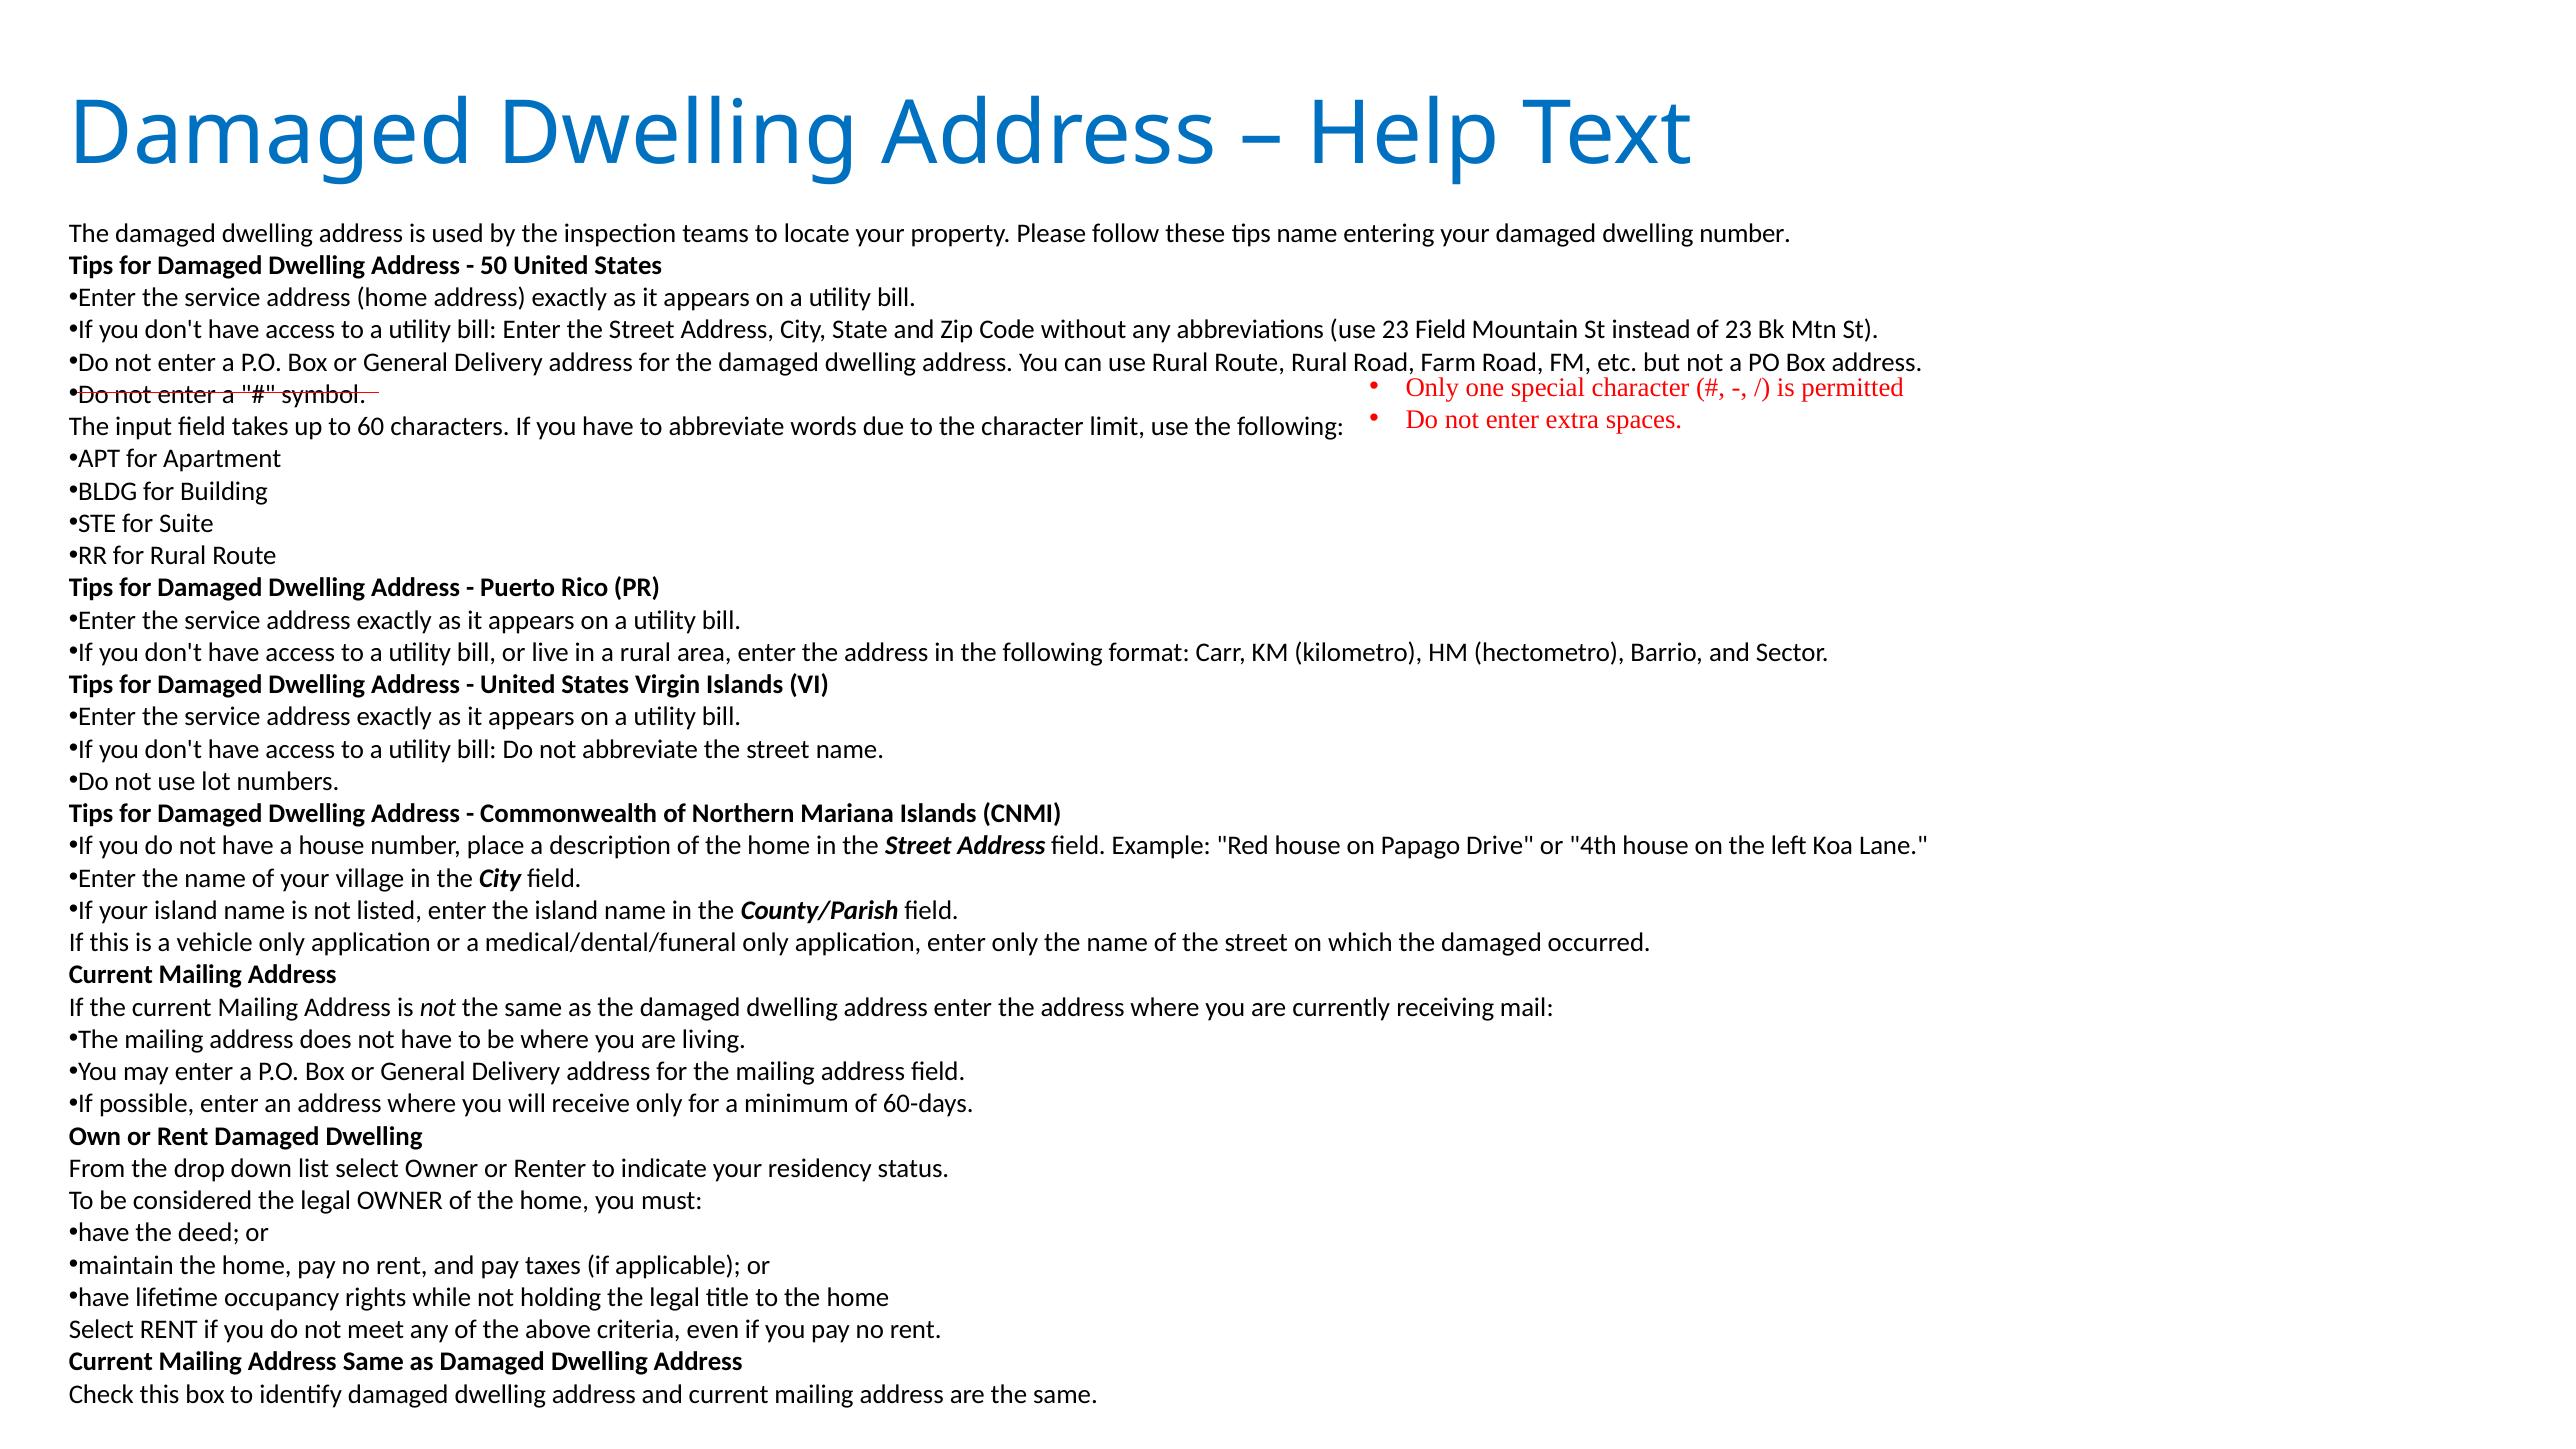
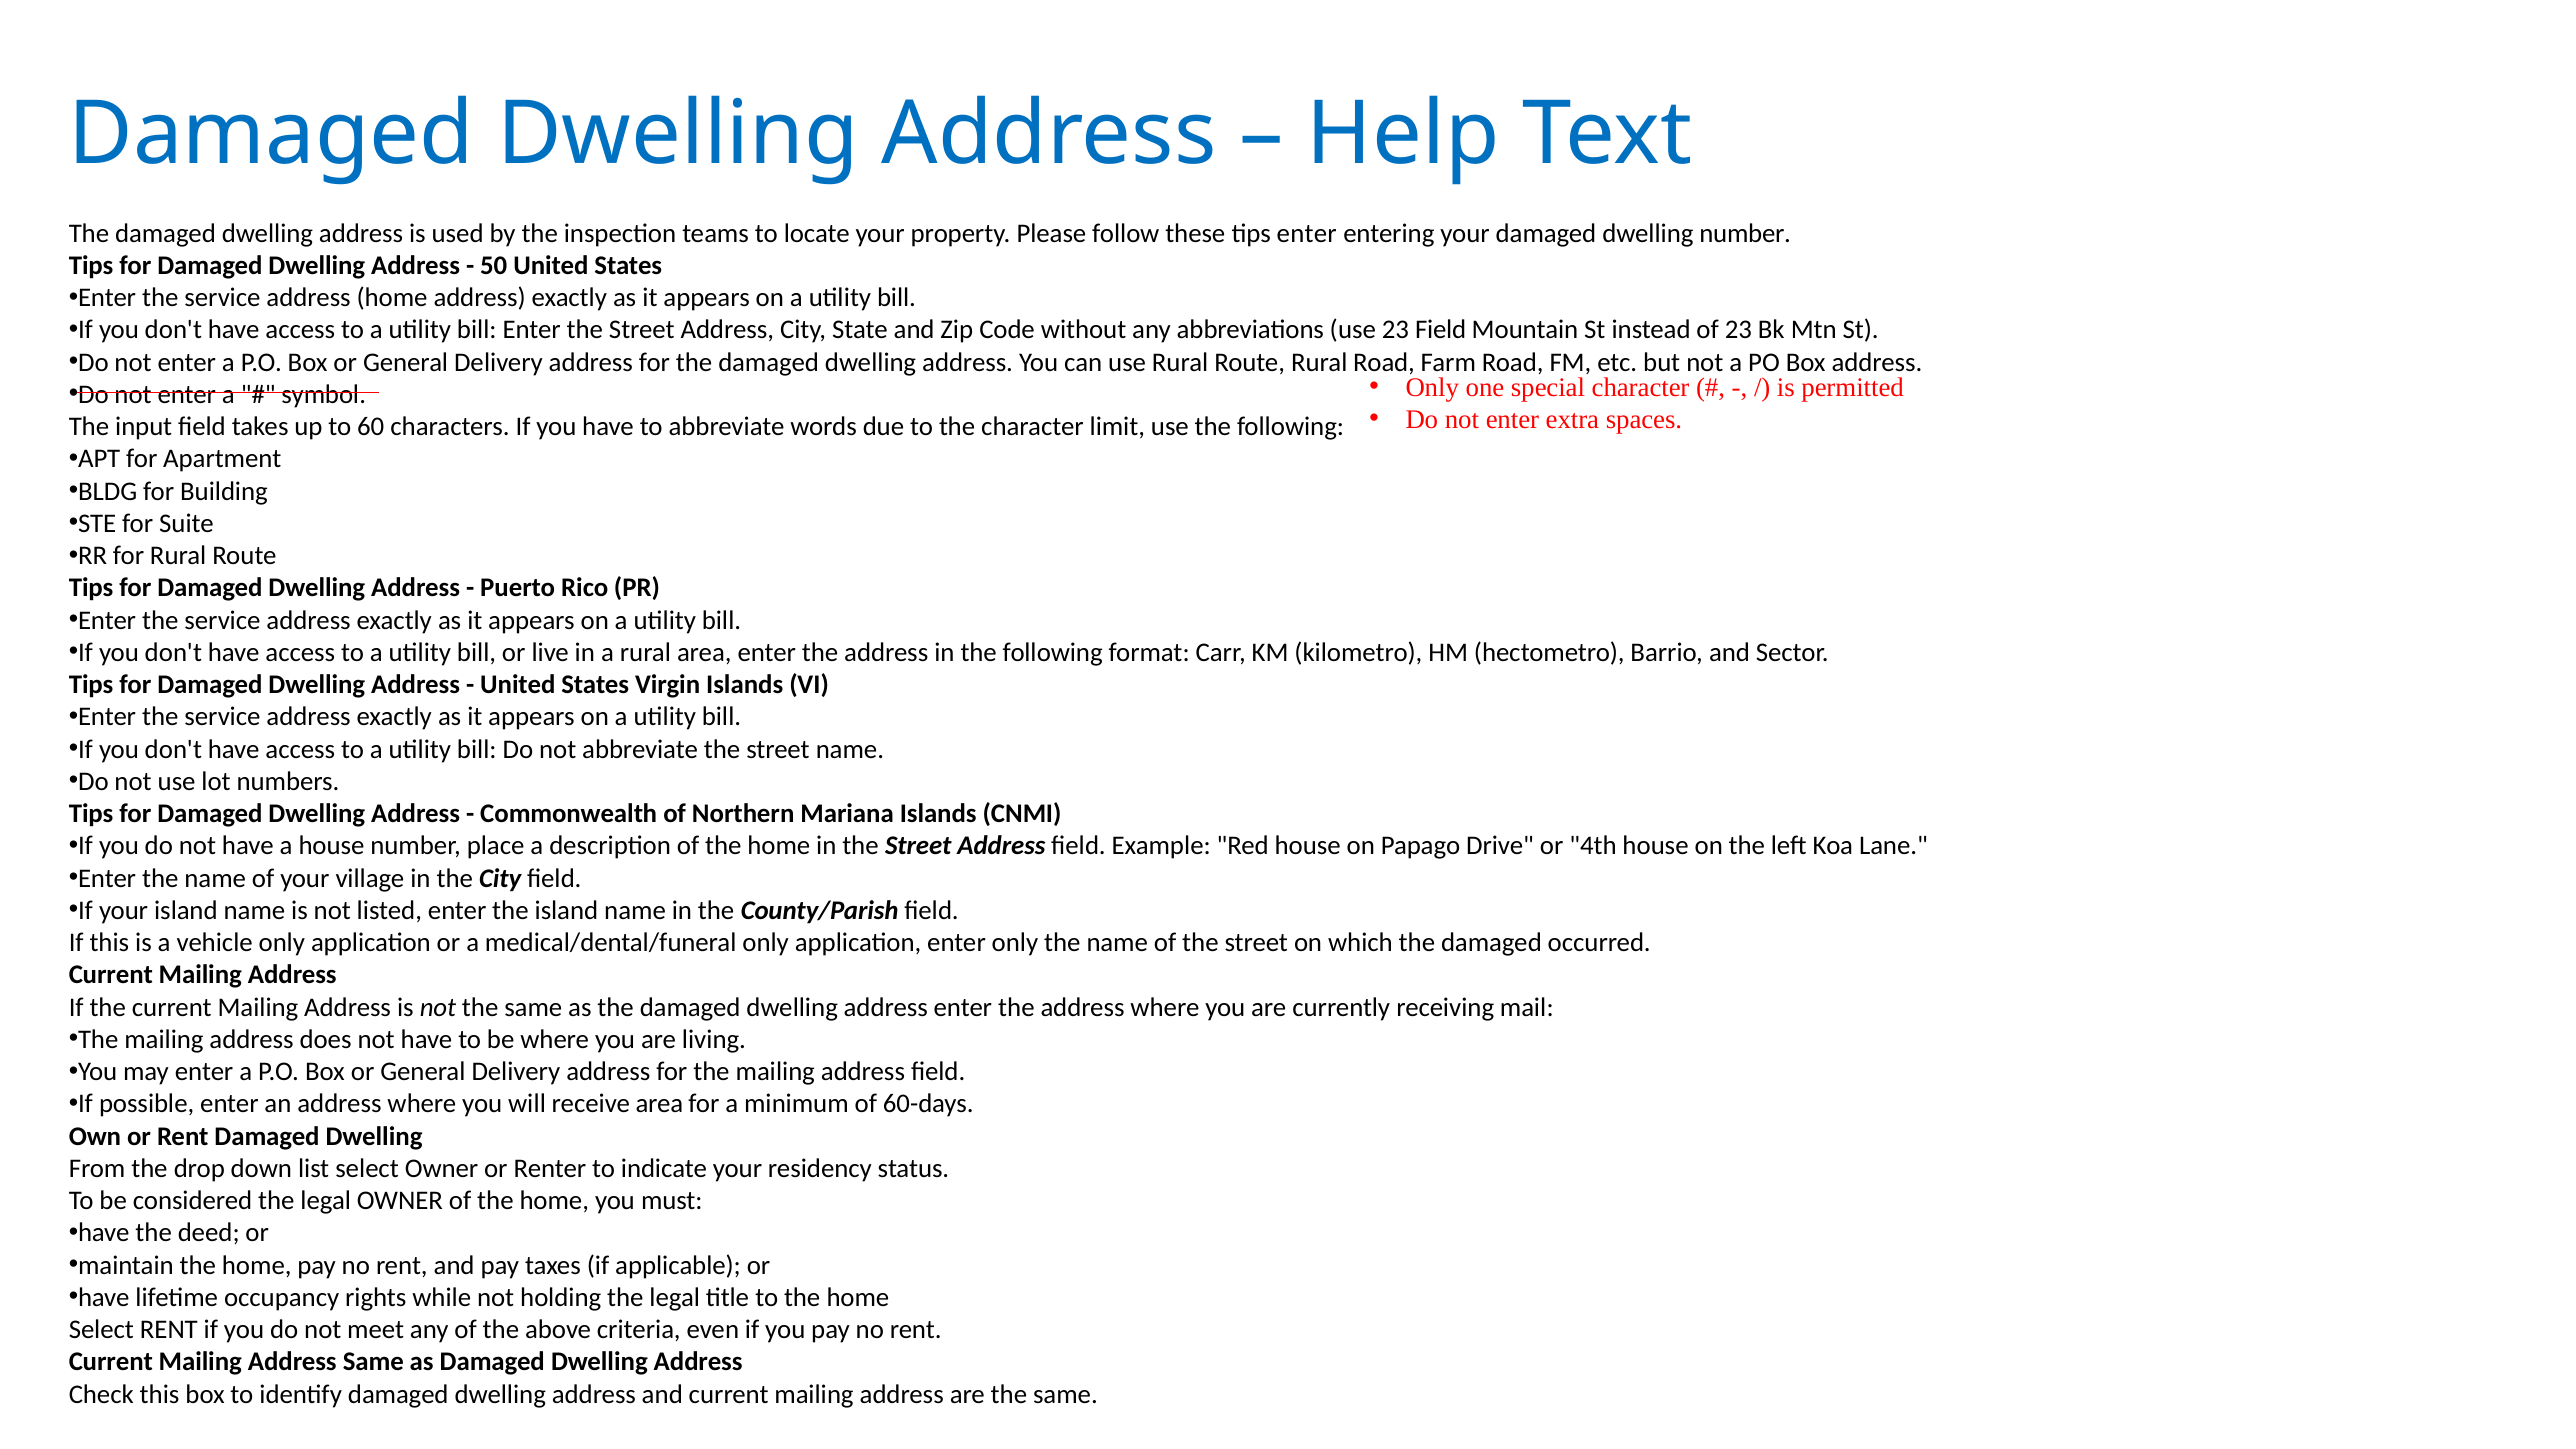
tips name: name -> enter
receive only: only -> area
